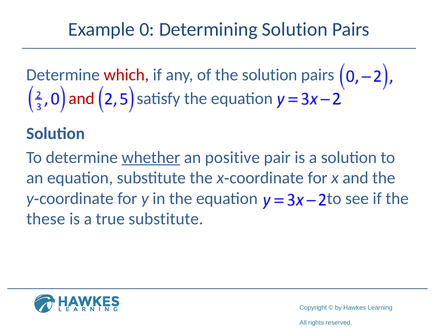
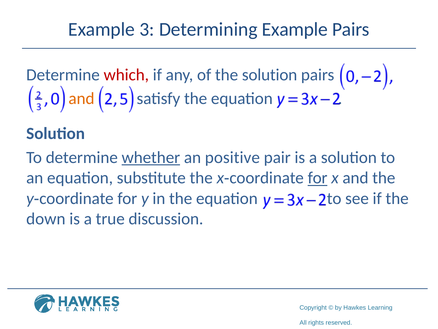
0: 0 -> 3
Determining Solution: Solution -> Example
and at (81, 98) colour: red -> orange
for at (318, 178) underline: none -> present
these: these -> down
true substitute: substitute -> discussion
